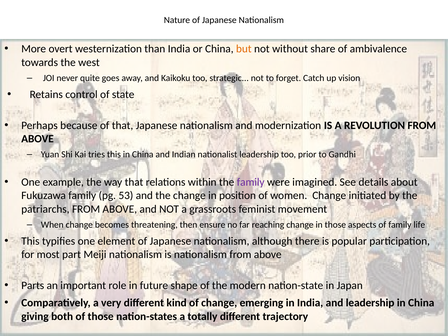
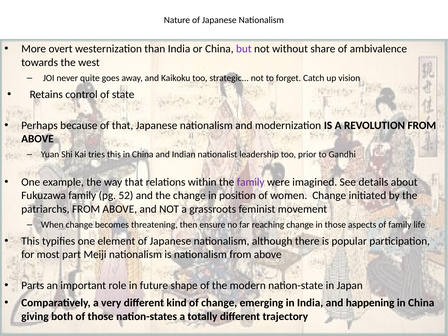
but colour: orange -> purple
53: 53 -> 52
and leadership: leadership -> happening
